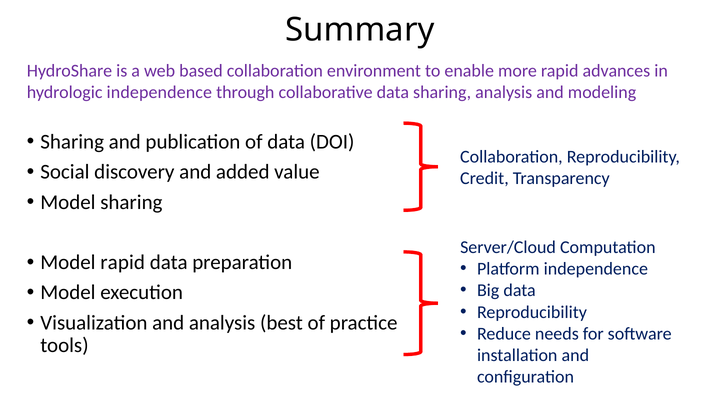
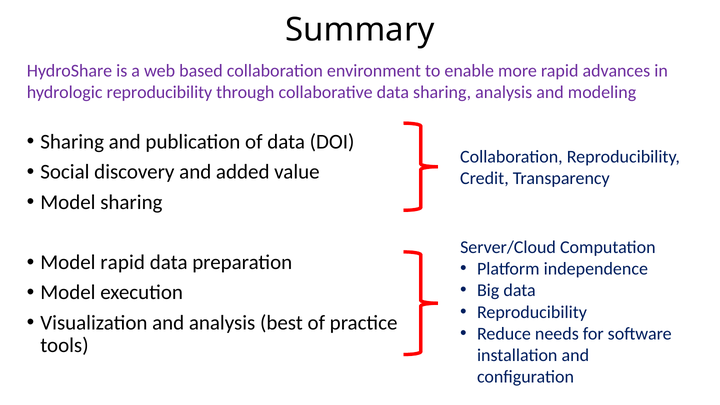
hydrologic independence: independence -> reproducibility
